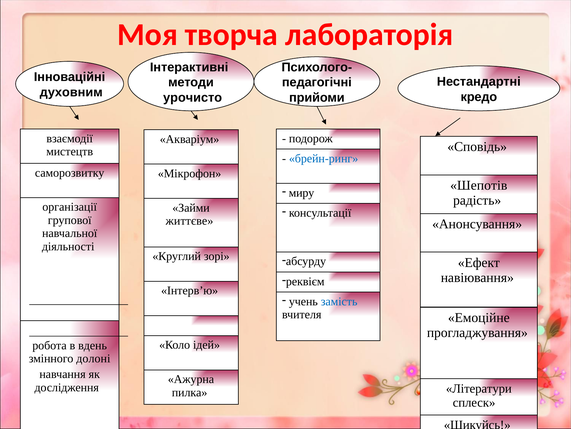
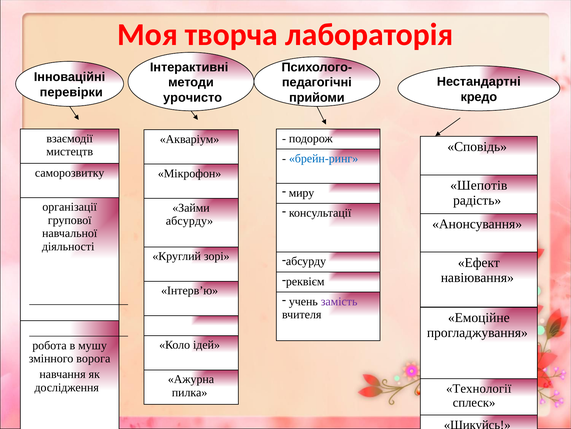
духовним: духовним -> перевірки
життєве at (189, 221): життєве -> абсурду
замість colour: blue -> purple
вдень: вдень -> мушу
долоні: долоні -> ворога
Літератури: Літератури -> Технології
